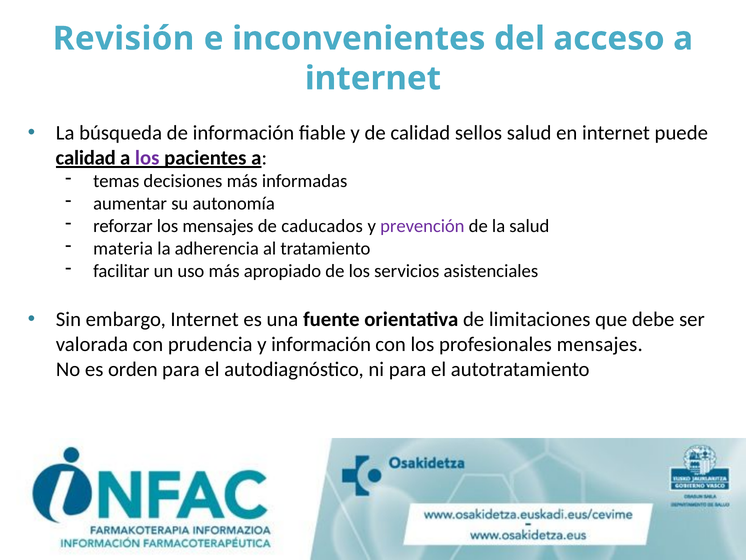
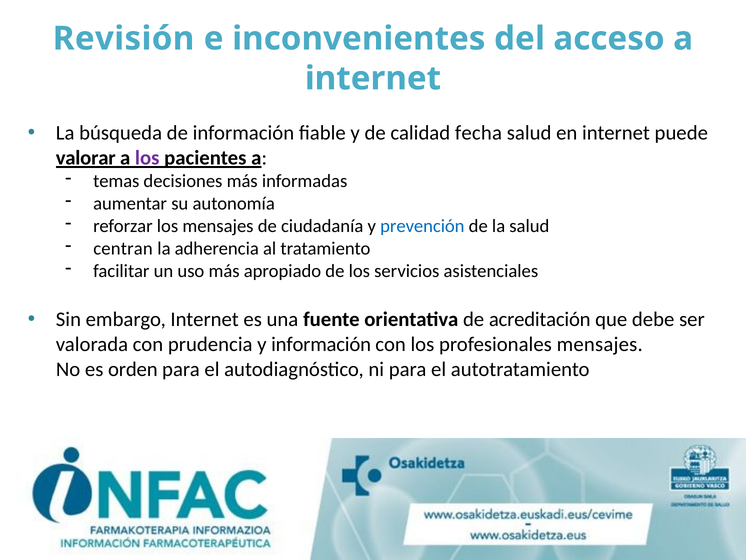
sellos: sellos -> fecha
calidad at (86, 158): calidad -> valorar
caducados: caducados -> ciudadanía
prevención colour: purple -> blue
materia: materia -> centran
limitaciones: limitaciones -> acreditación
